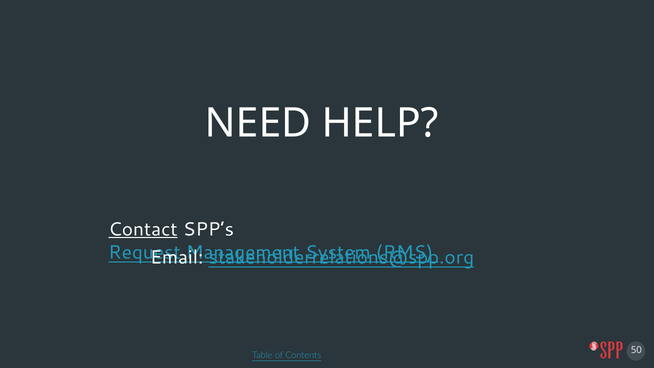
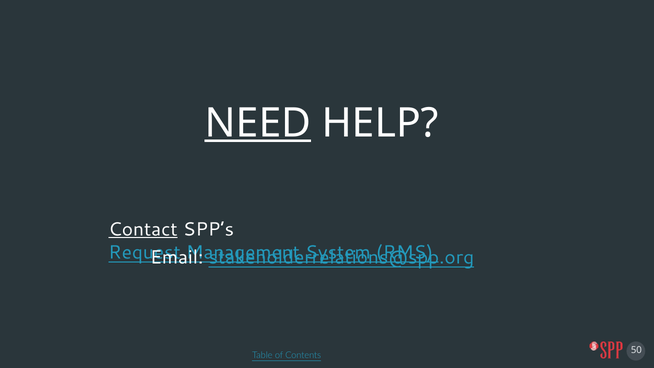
NEED underline: none -> present
